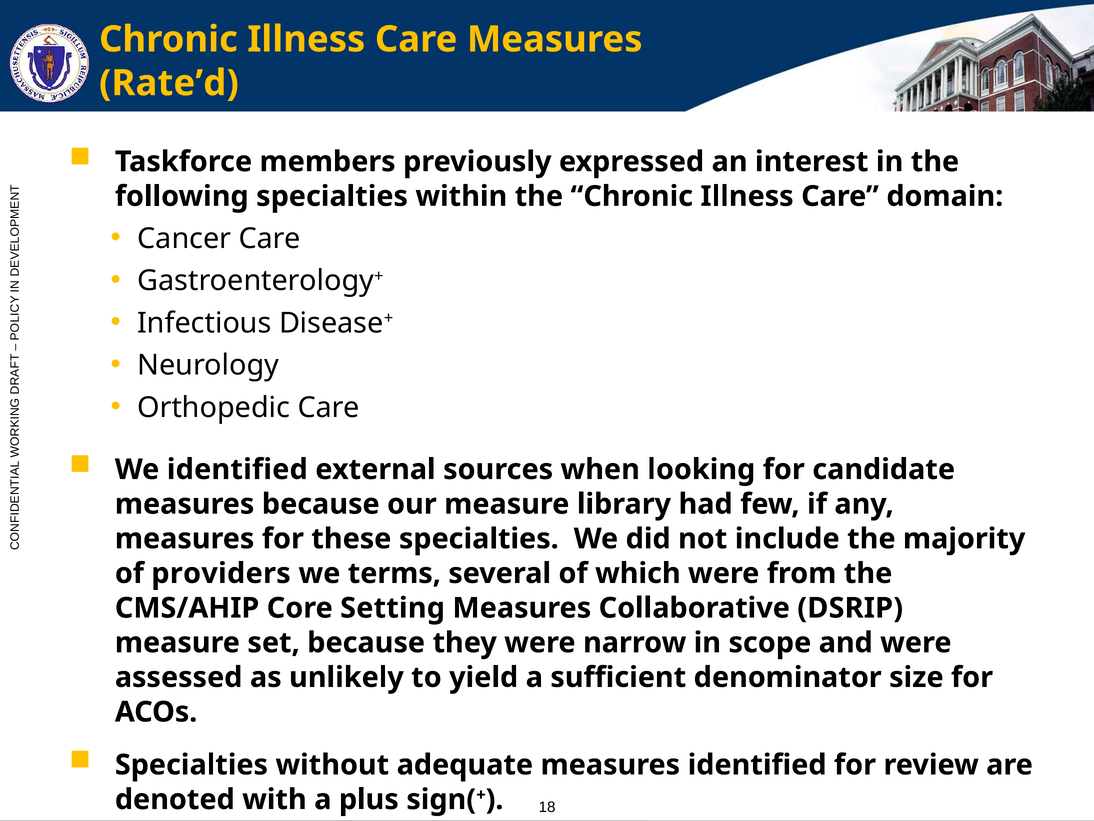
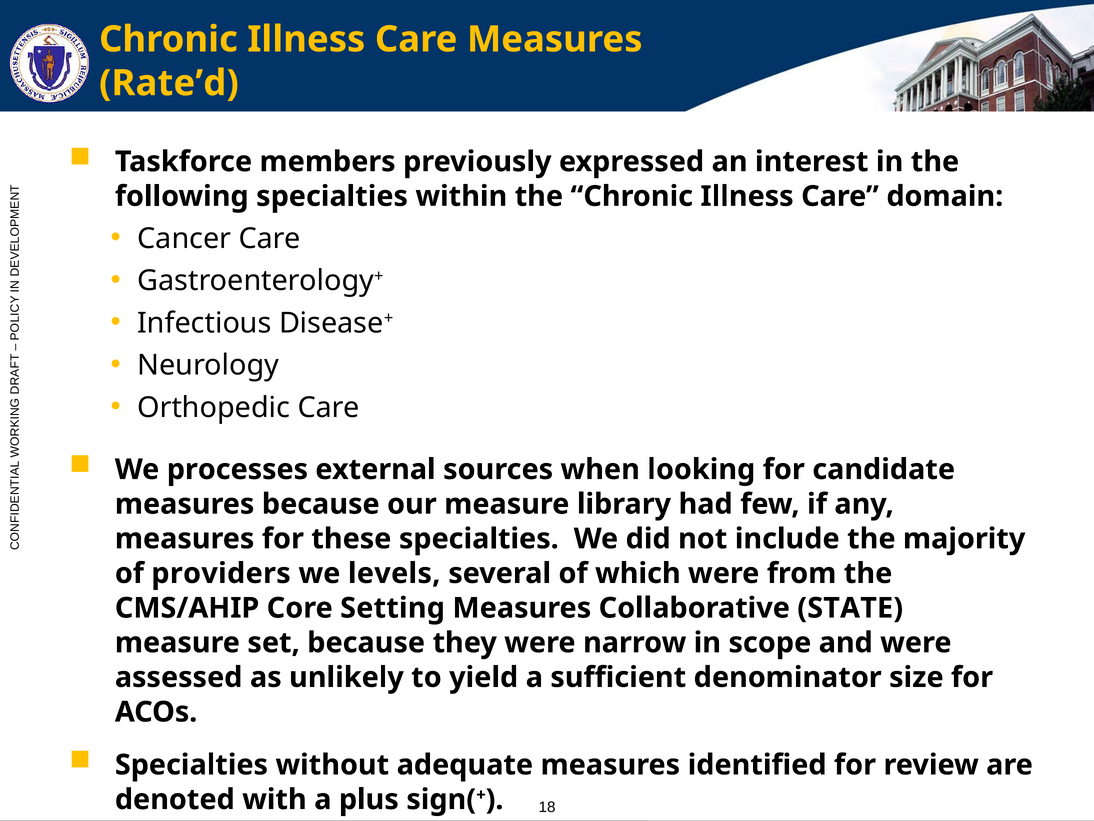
We identified: identified -> processes
terms: terms -> levels
DSRIP: DSRIP -> STATE
